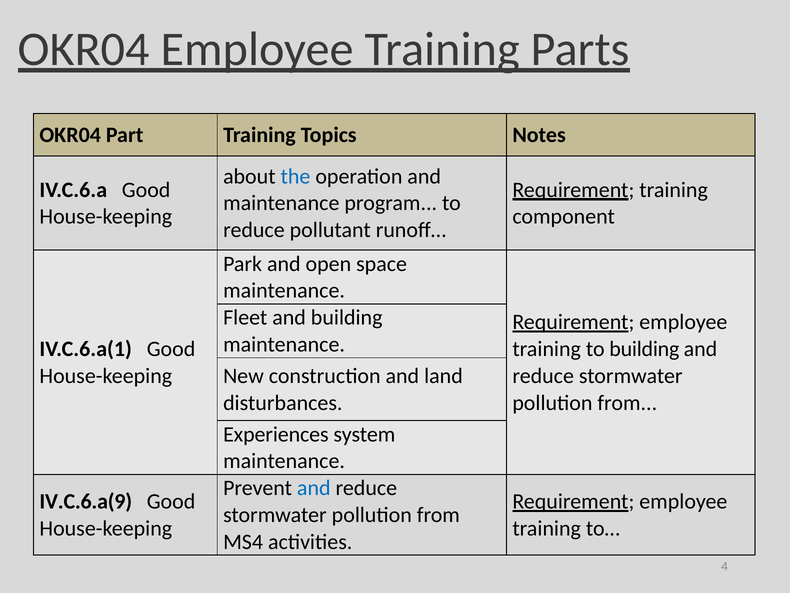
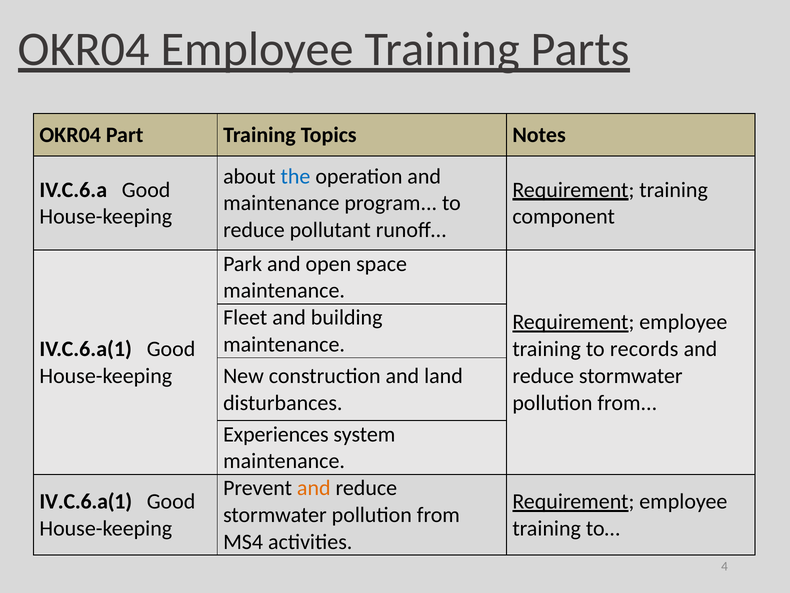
to building: building -> records
and at (314, 488) colour: blue -> orange
IV.C.6.a(9 at (86, 501): IV.C.6.a(9 -> IV.C.6.a(1
